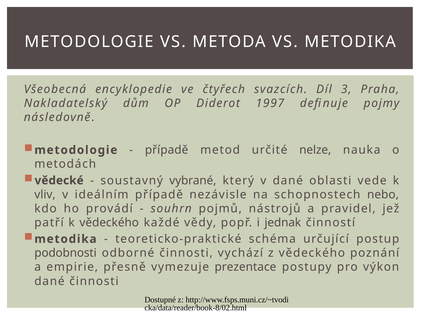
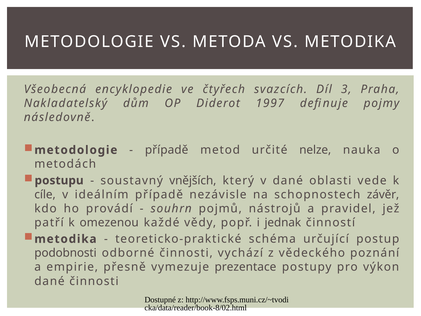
vědecké: vědecké -> postupu
vybrané: vybrané -> vnějších
vliv: vliv -> cíle
nebo: nebo -> závěr
k vědeckého: vědeckého -> omezenou
